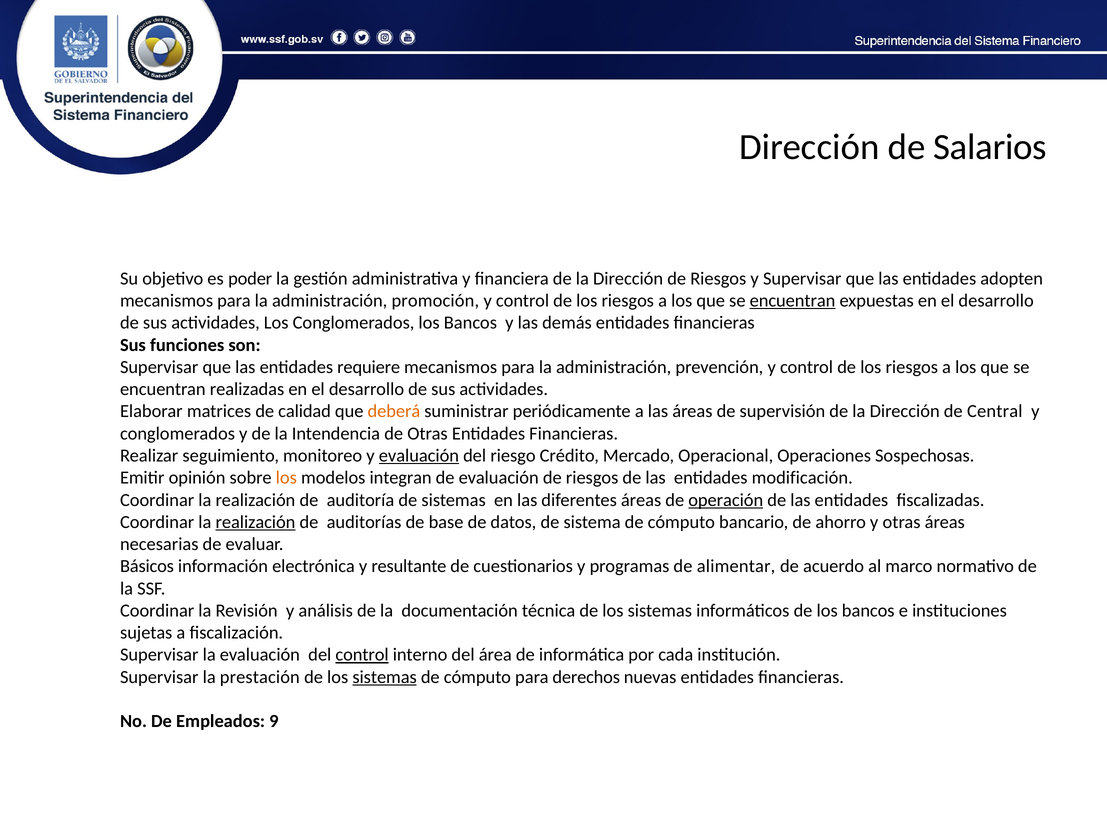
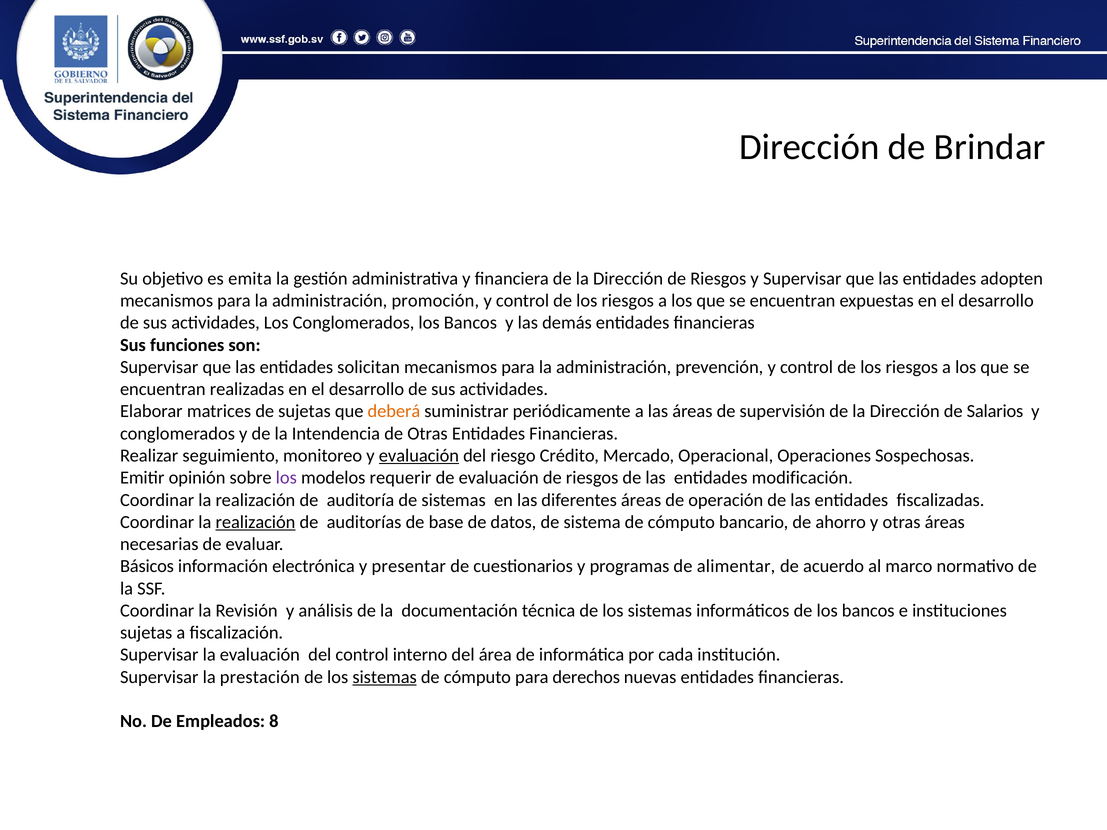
Salarios: Salarios -> Brindar
poder: poder -> emita
encuentran at (793, 301) underline: present -> none
requiere: requiere -> solicitan
de calidad: calidad -> sujetas
Central: Central -> Salarios
los at (286, 478) colour: orange -> purple
integran: integran -> requerir
operación underline: present -> none
resultante: resultante -> presentar
control at (362, 655) underline: present -> none
9: 9 -> 8
